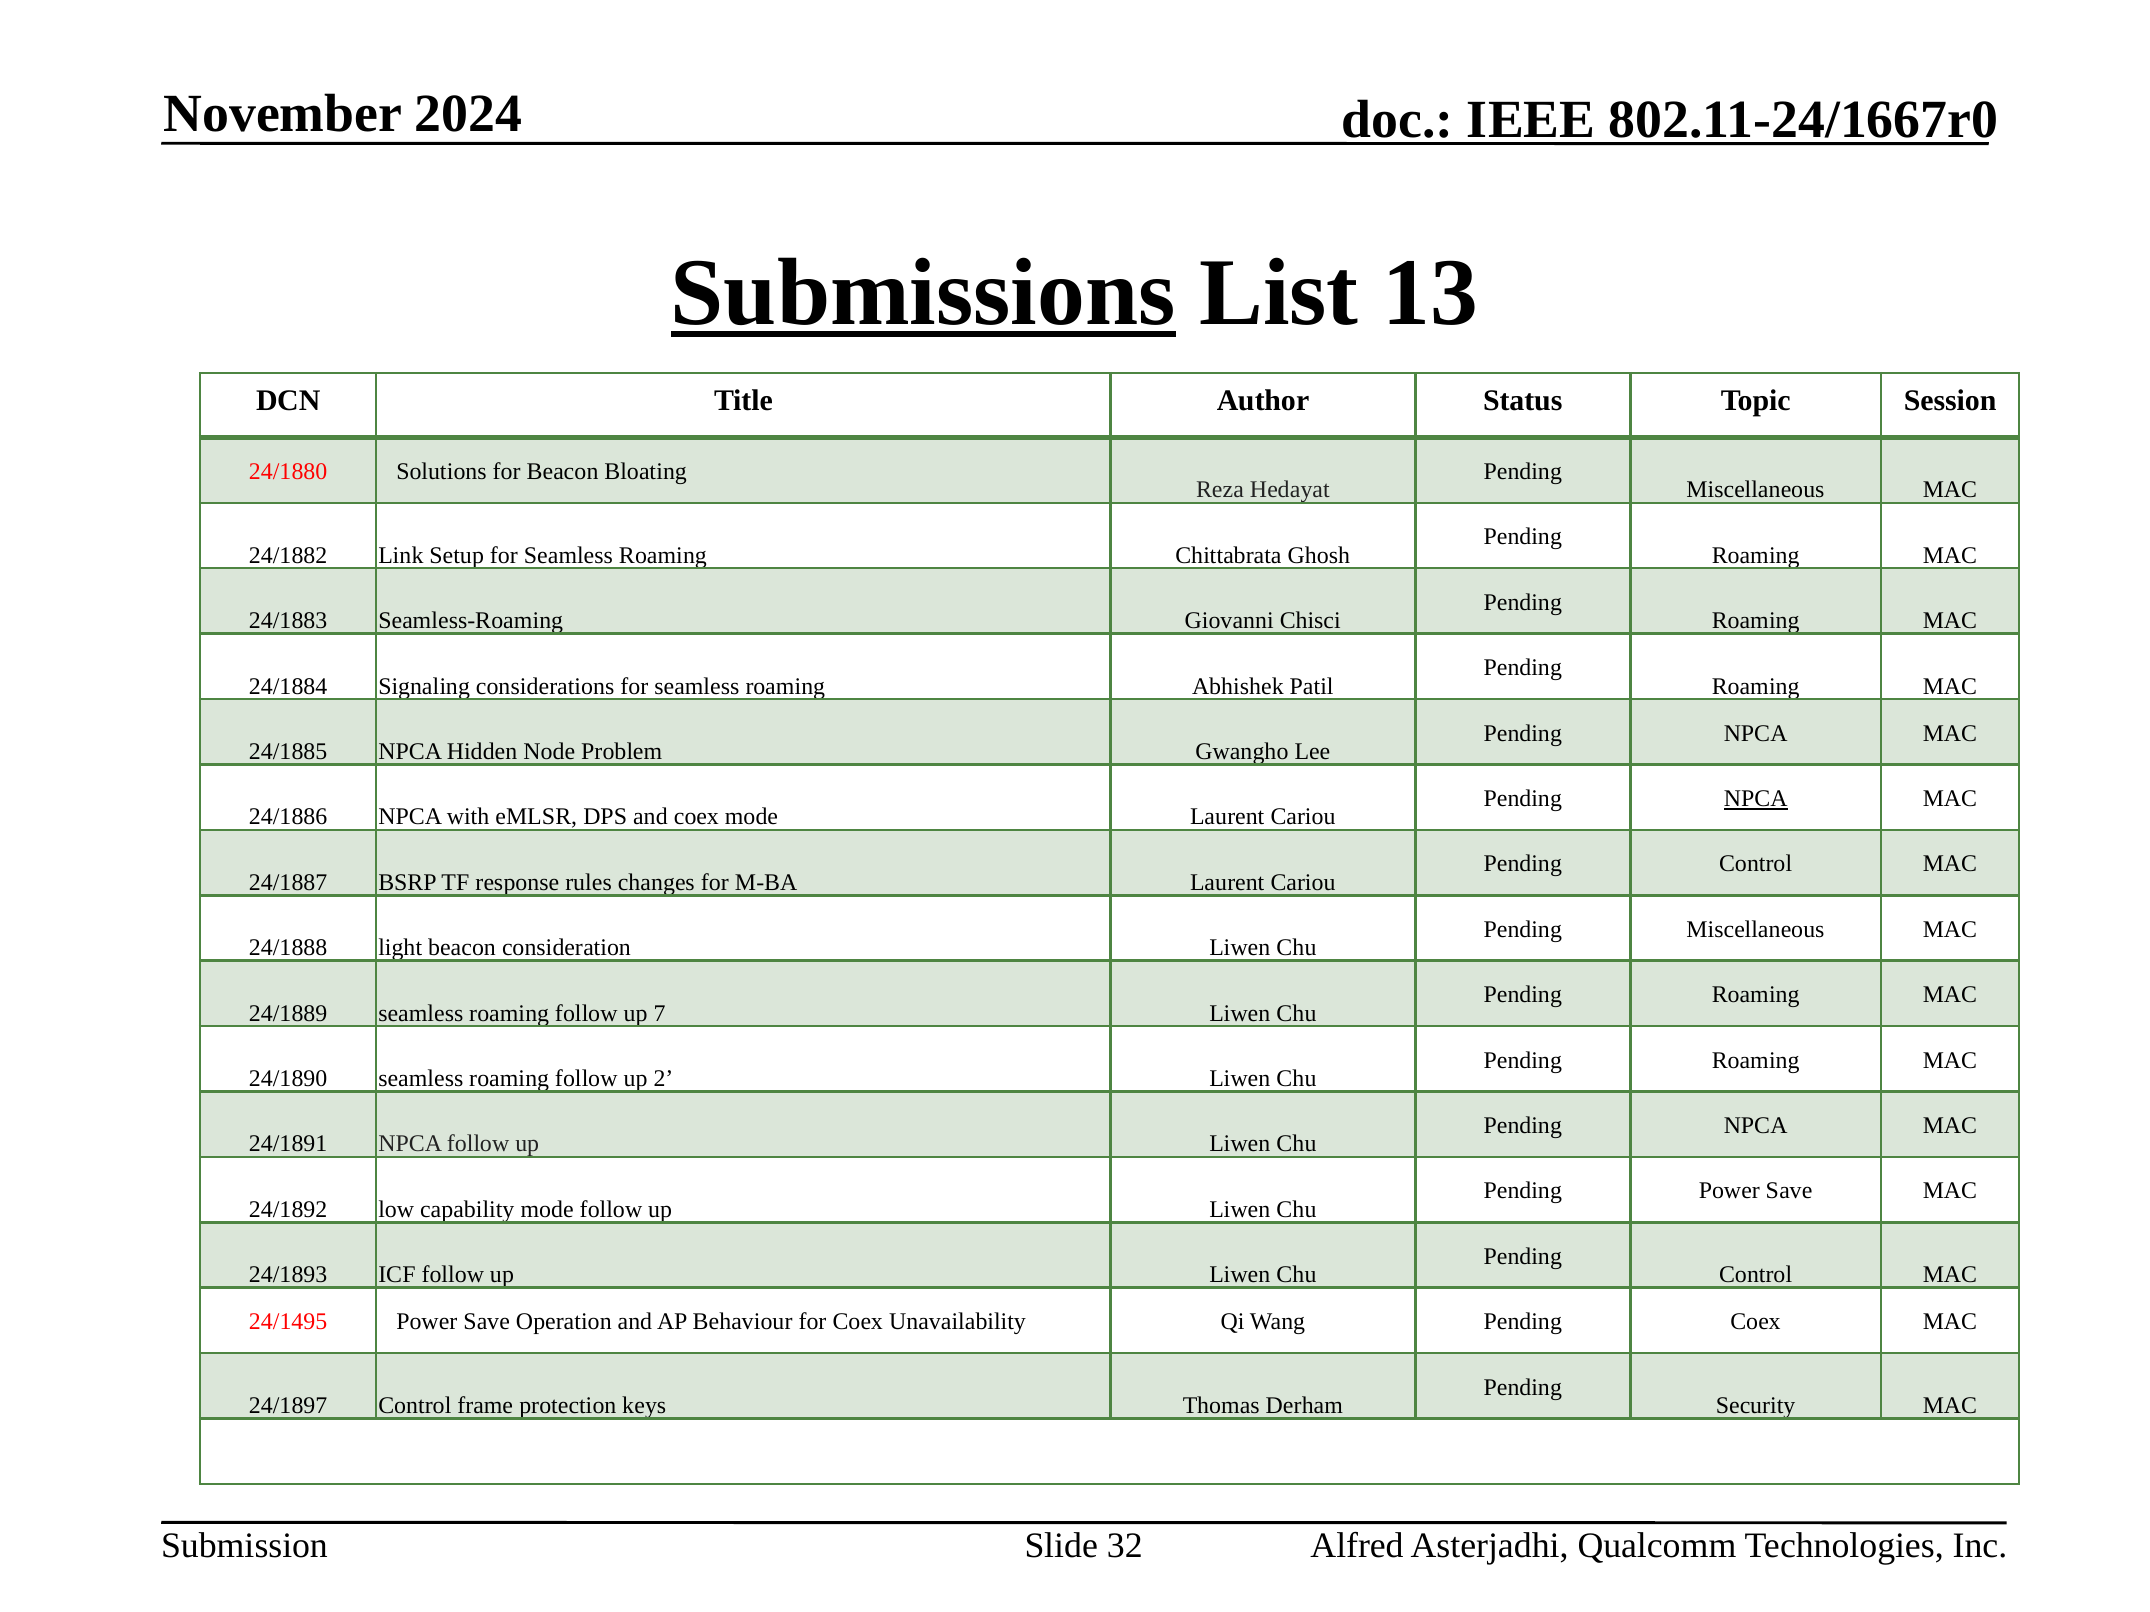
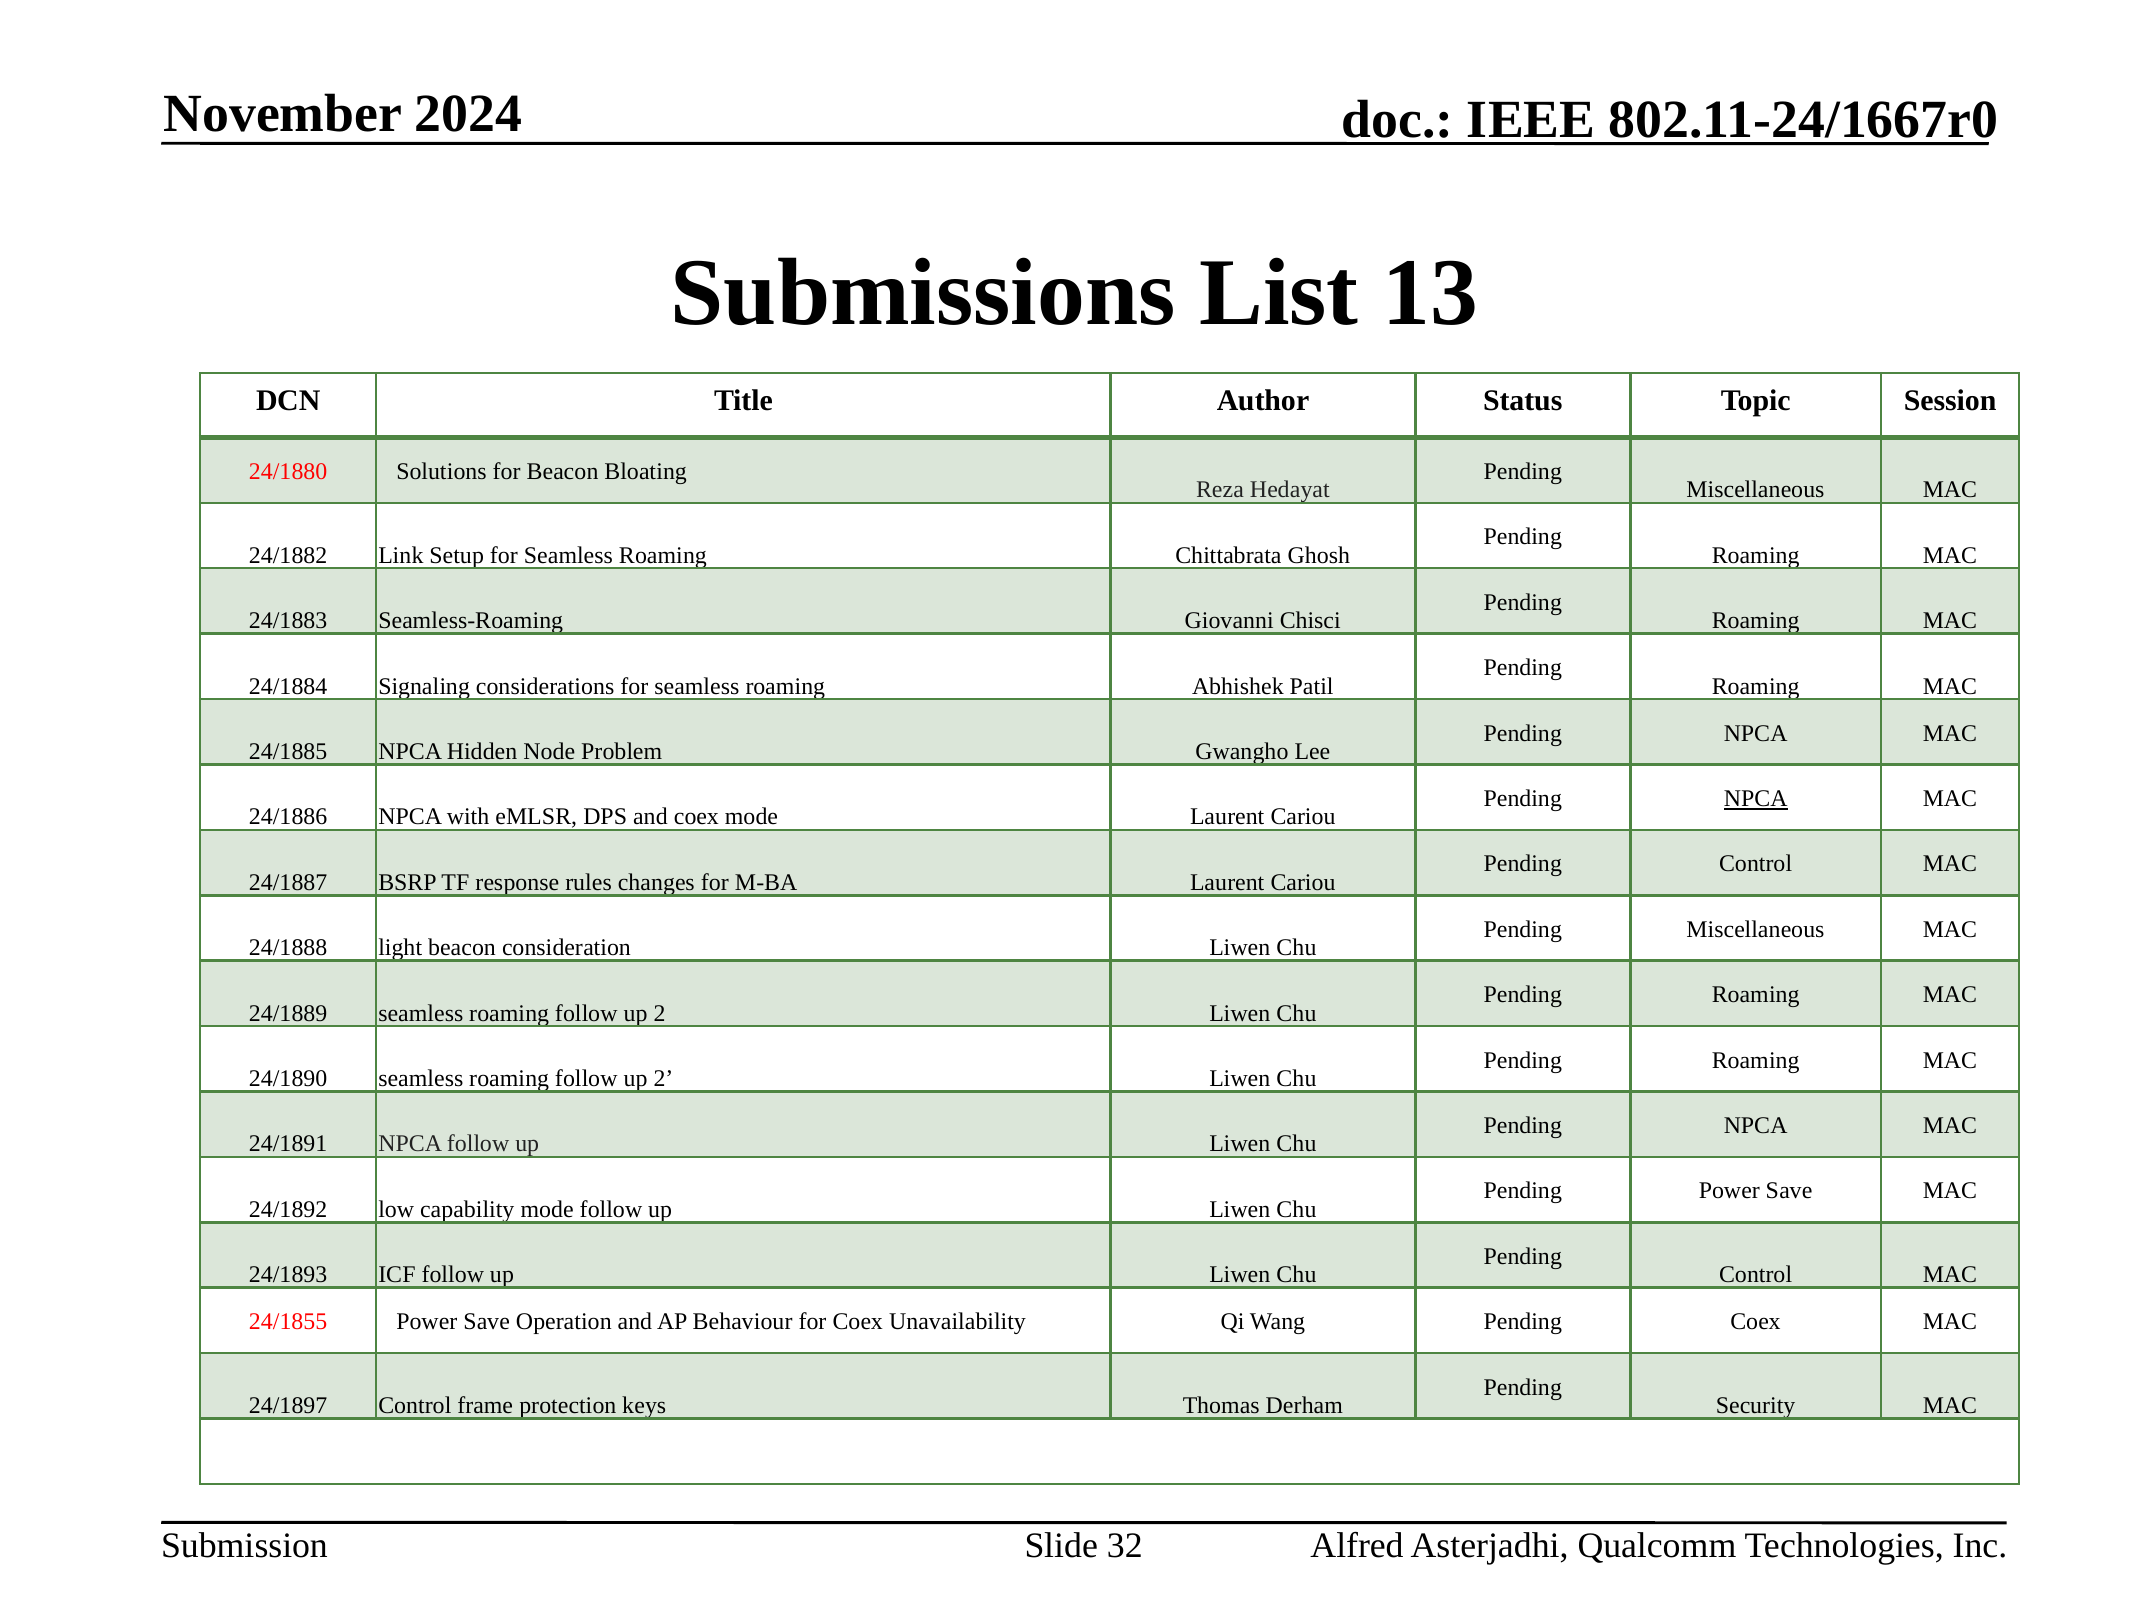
Submissions underline: present -> none
7 at (660, 1014): 7 -> 2
24/1495: 24/1495 -> 24/1855
